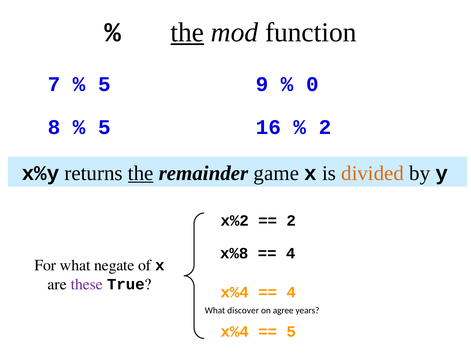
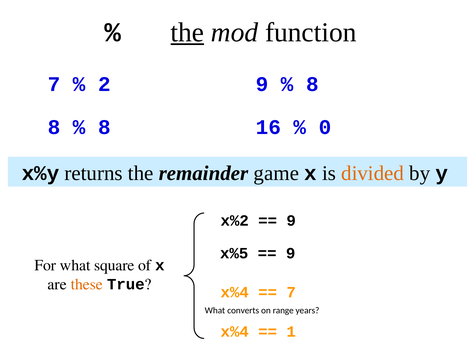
5 at (104, 84): 5 -> 2
0 at (312, 84): 0 -> 8
5 at (104, 127): 5 -> 8
2 at (325, 127): 2 -> 0
the at (141, 173) underline: present -> none
2 at (291, 221): 2 -> 9
x%8: x%8 -> x%5
4 at (291, 253): 4 -> 9
negate: negate -> square
these colour: purple -> orange
4 at (291, 293): 4 -> 7
discover: discover -> converts
agree: agree -> range
5 at (291, 332): 5 -> 1
